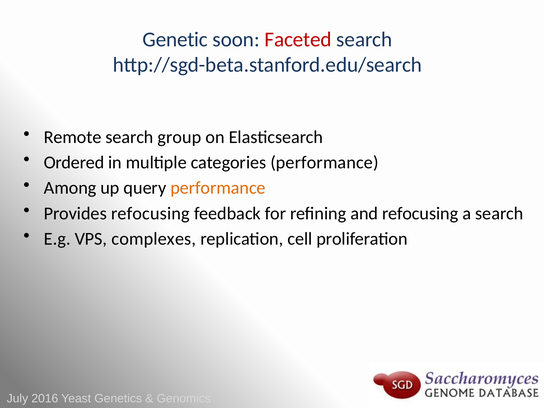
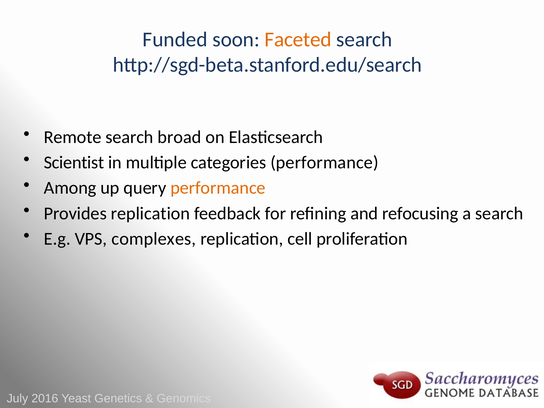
Genetic: Genetic -> Funded
Faceted colour: red -> orange
group: group -> broad
Ordered: Ordered -> Scientist
Provides refocusing: refocusing -> replication
